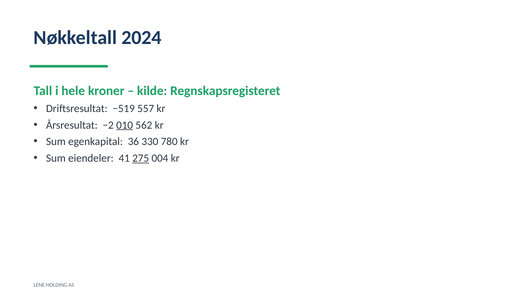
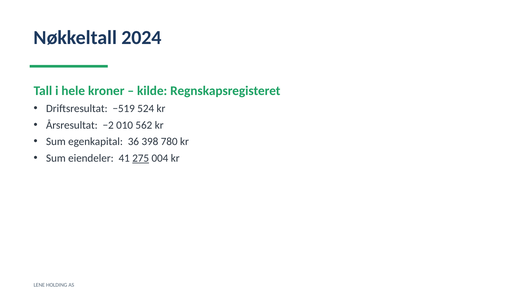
557: 557 -> 524
010 underline: present -> none
330: 330 -> 398
